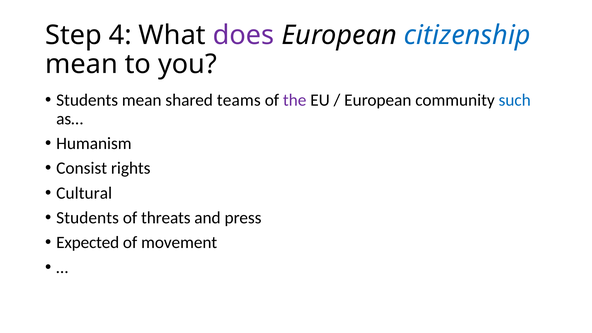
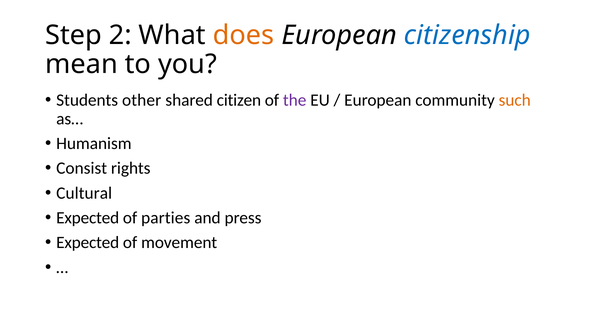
4: 4 -> 2
does colour: purple -> orange
Students mean: mean -> other
teams: teams -> citizen
such colour: blue -> orange
Students at (88, 218): Students -> Expected
threats: threats -> parties
